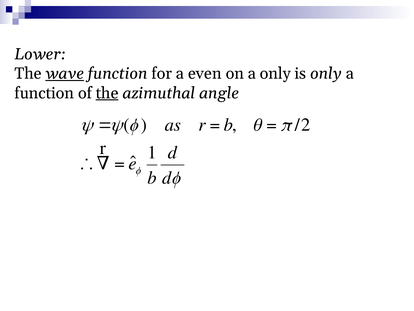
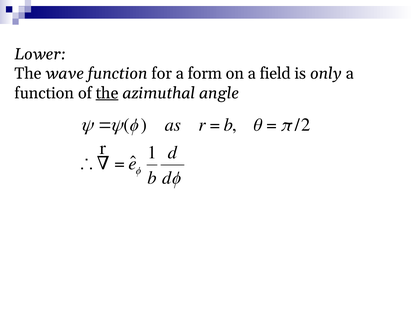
wave underline: present -> none
even: even -> form
a only: only -> field
